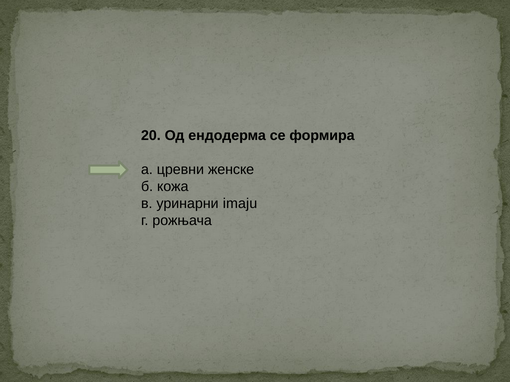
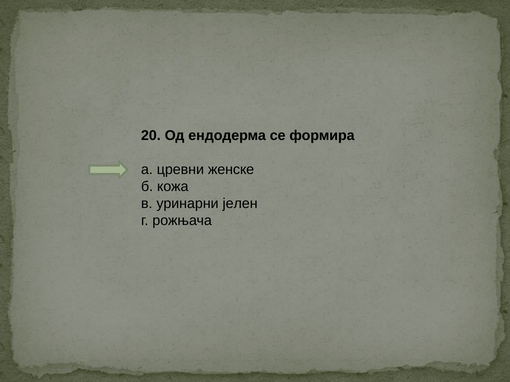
imaju: imaju -> јелен
